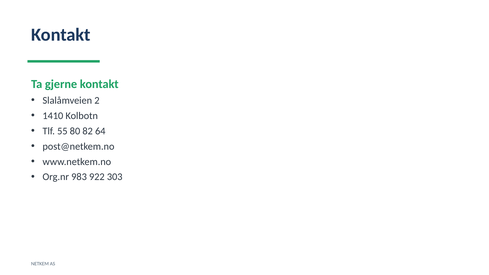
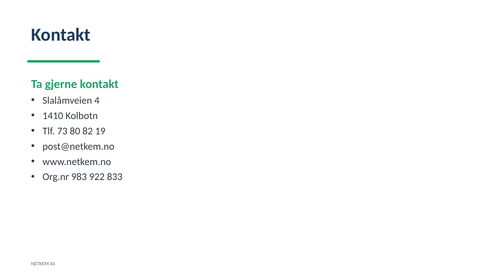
2: 2 -> 4
55: 55 -> 73
64: 64 -> 19
303: 303 -> 833
